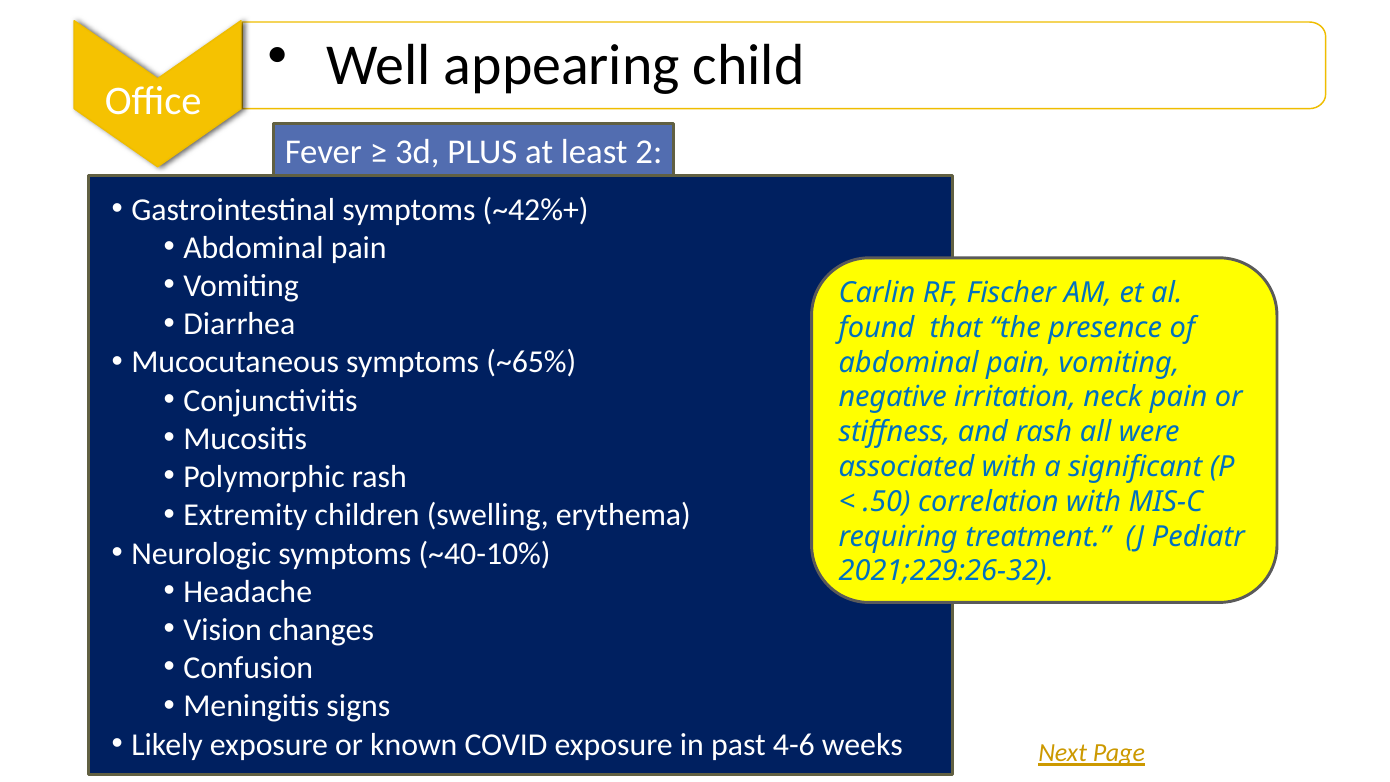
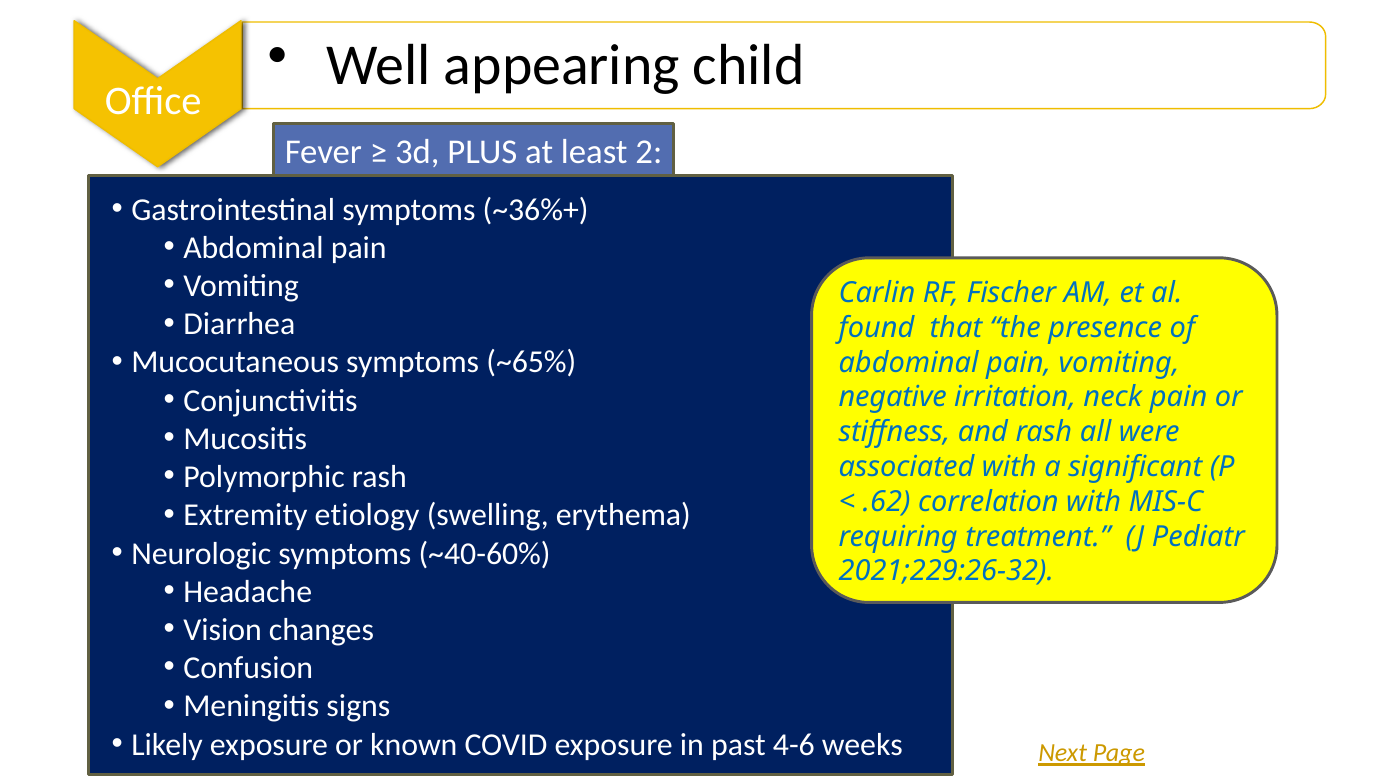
~42%+: ~42%+ -> ~36%+
.50: .50 -> .62
children: children -> etiology
~40-10%: ~40-10% -> ~40-60%
